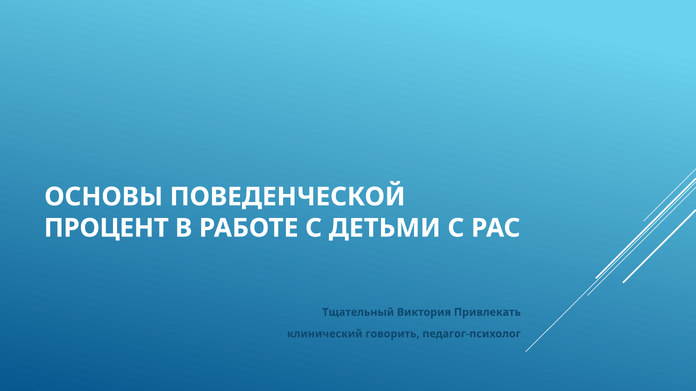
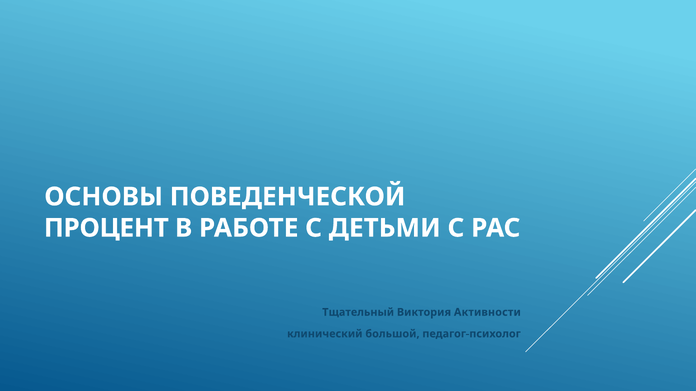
Привлекать: Привлекать -> Активности
говорить: говорить -> большой
